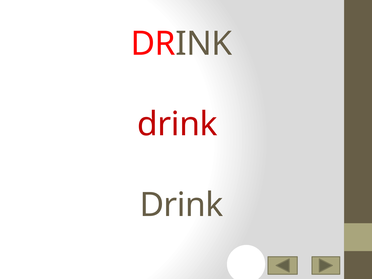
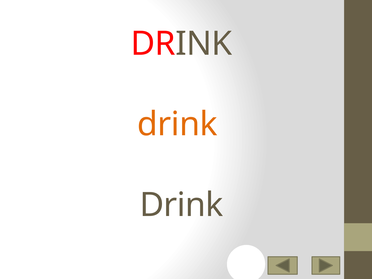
drink at (177, 124) colour: red -> orange
